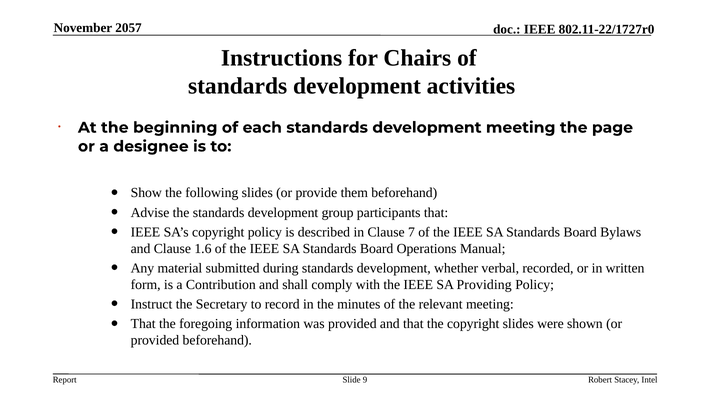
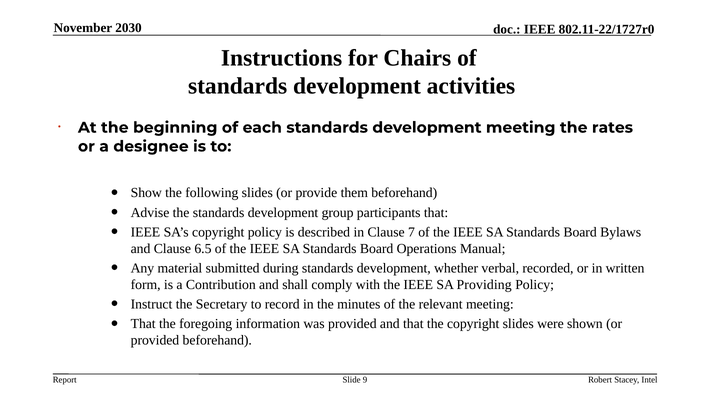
2057: 2057 -> 2030
page: page -> rates
1.6: 1.6 -> 6.5
